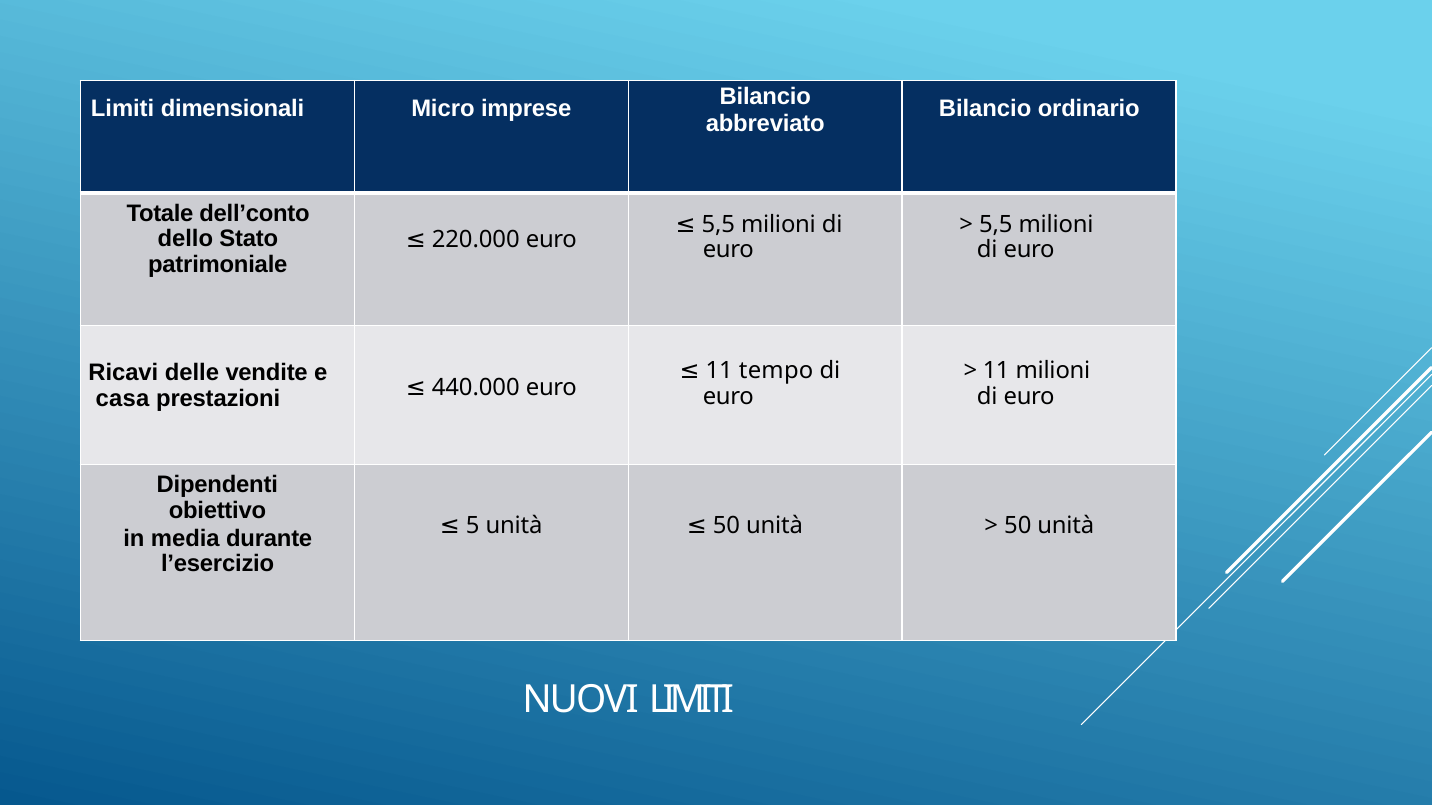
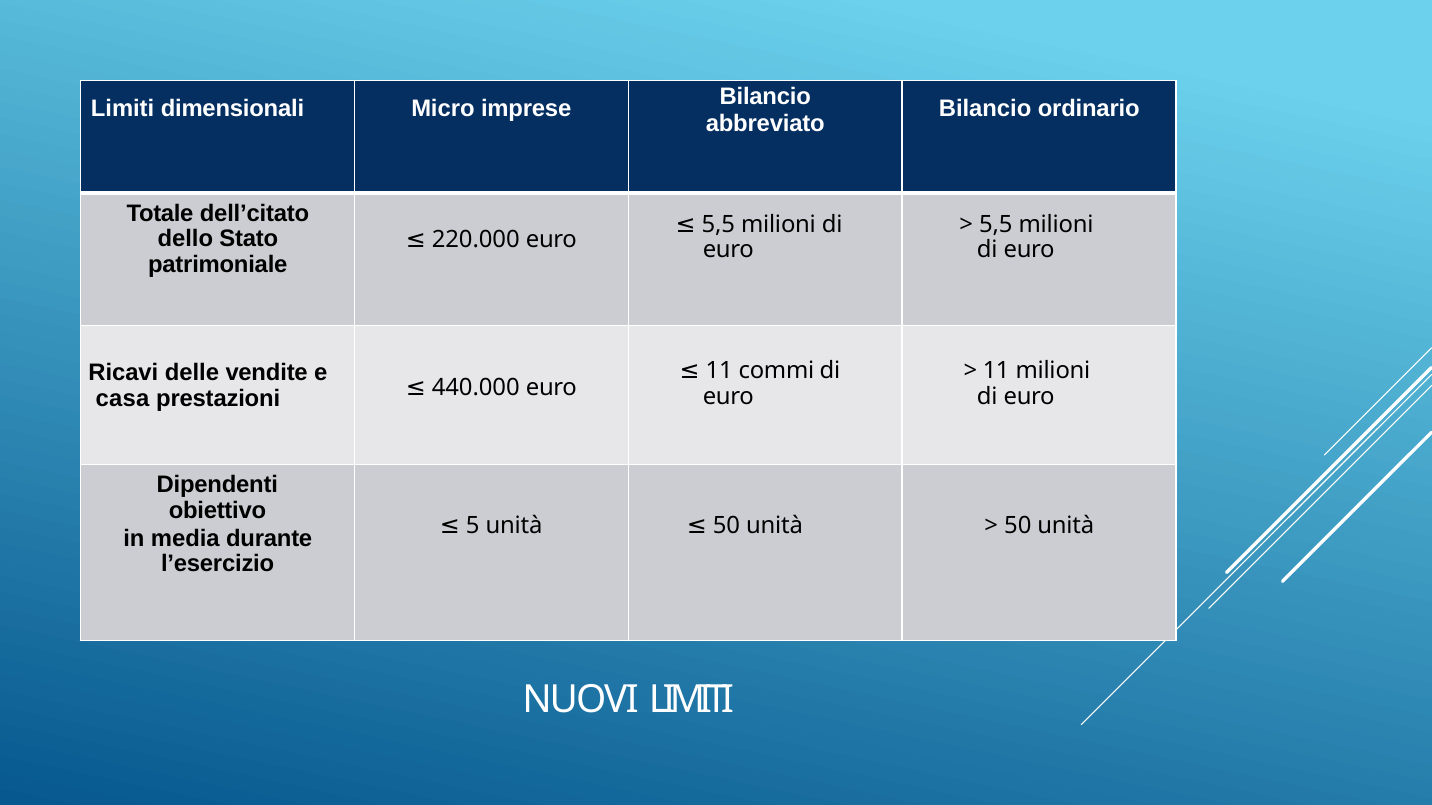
dell’conto: dell’conto -> dell’citato
tempo: tempo -> commi
